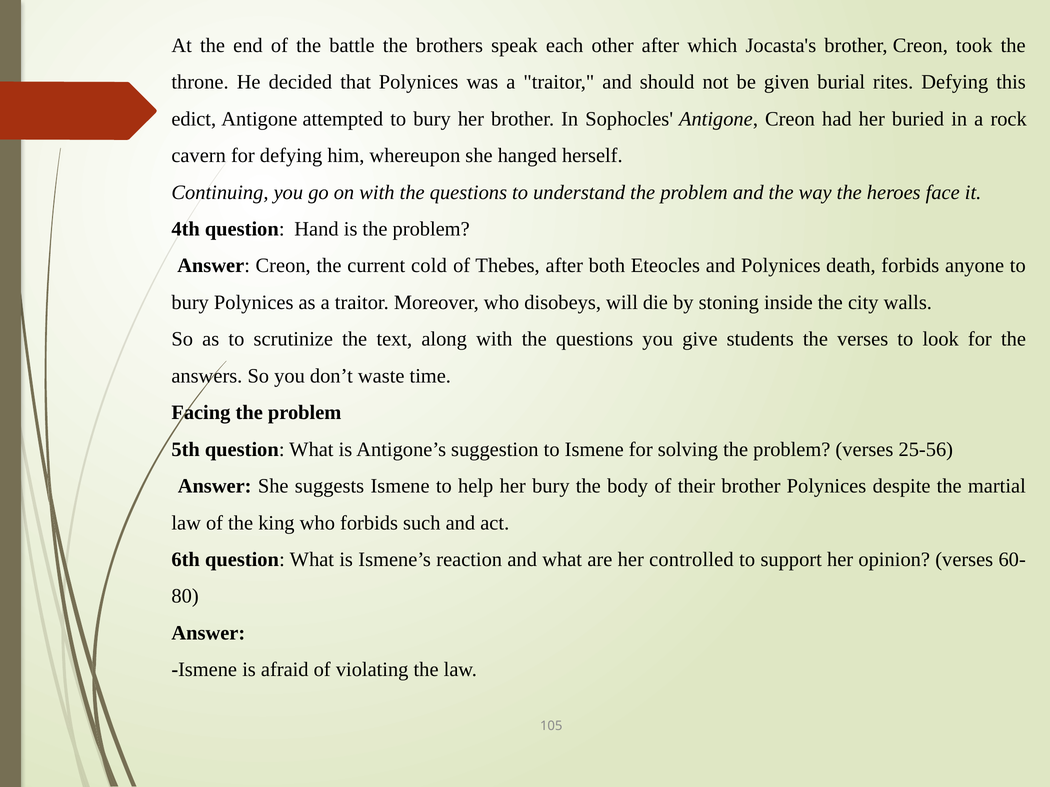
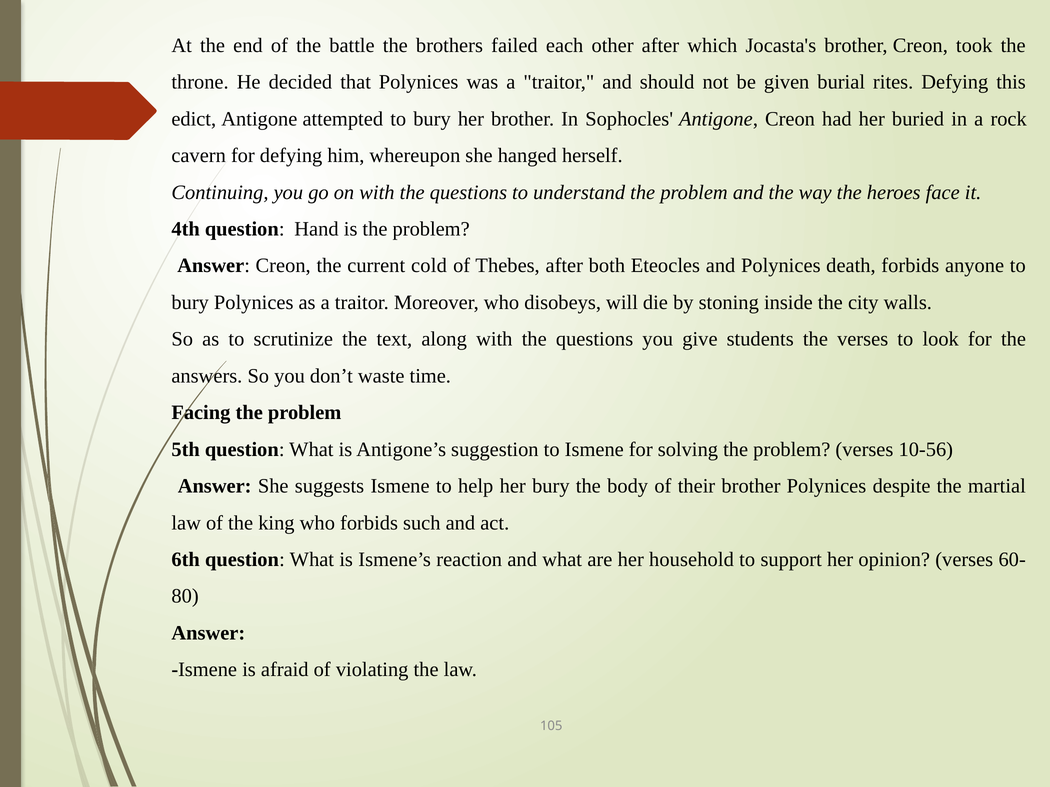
speak: speak -> failed
25-56: 25-56 -> 10-56
controlled: controlled -> household
